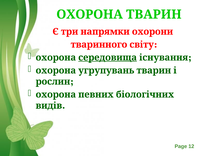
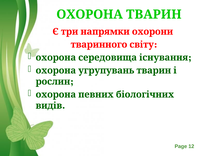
середовища underline: present -> none
